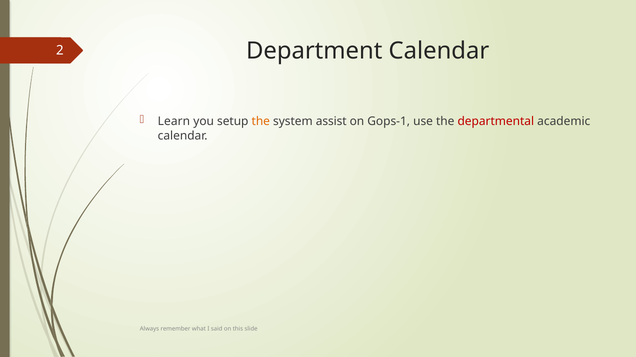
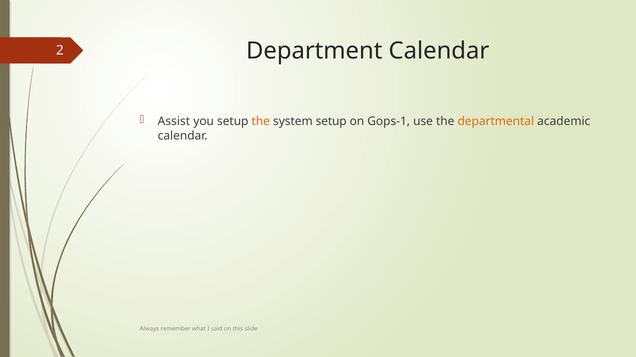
Learn: Learn -> Assist
system assist: assist -> setup
departmental colour: red -> orange
